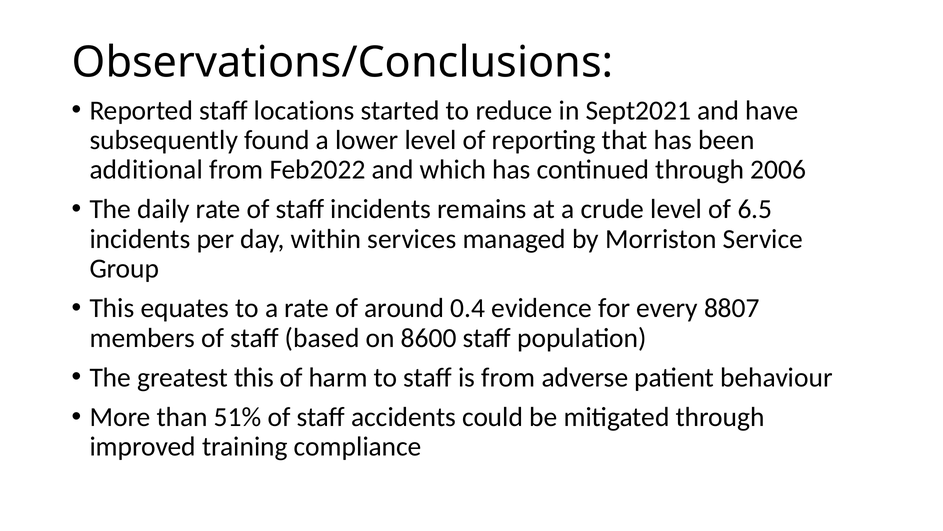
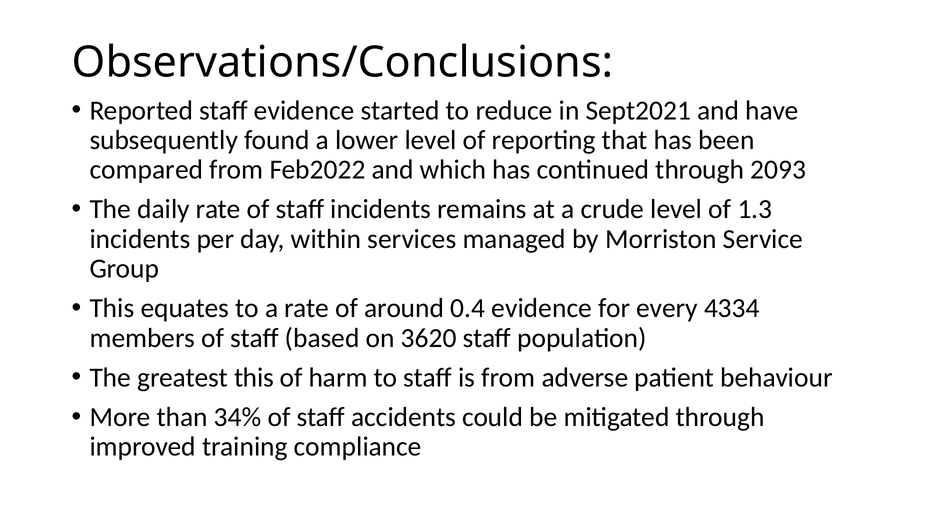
staff locations: locations -> evidence
additional: additional -> compared
2006: 2006 -> 2093
6.5: 6.5 -> 1.3
8807: 8807 -> 4334
8600: 8600 -> 3620
51%: 51% -> 34%
